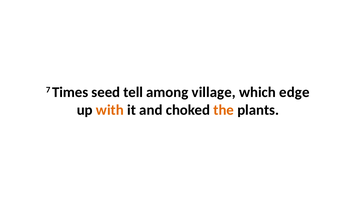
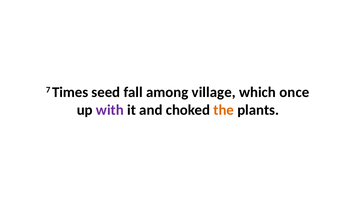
tell: tell -> fall
edge: edge -> once
with colour: orange -> purple
